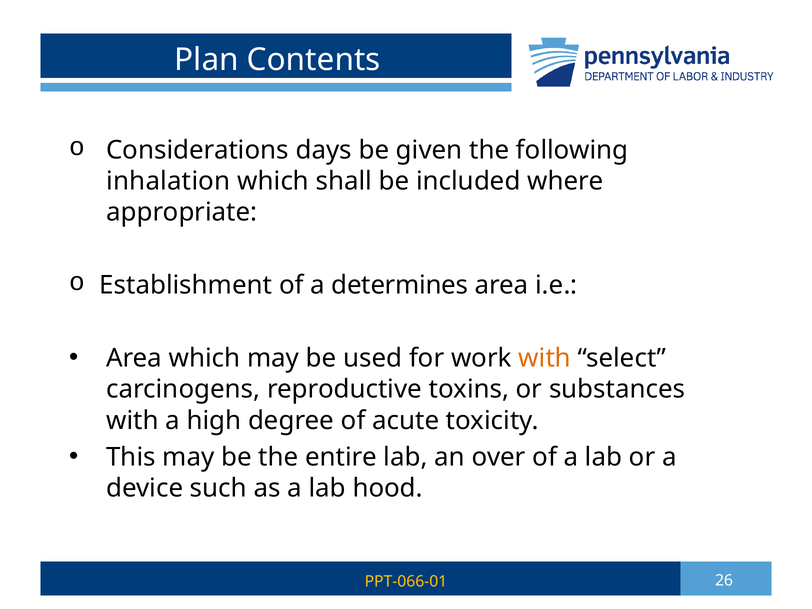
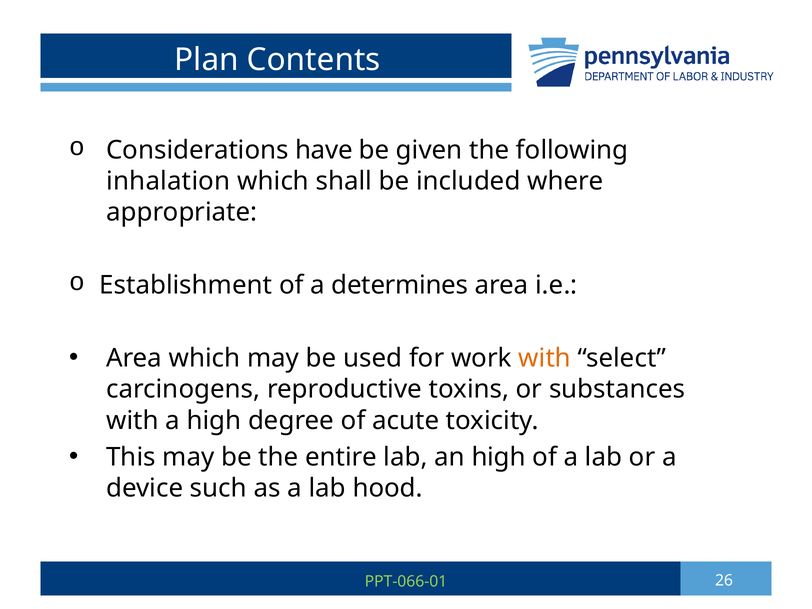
days: days -> have
an over: over -> high
PPT-066-01 colour: yellow -> light green
